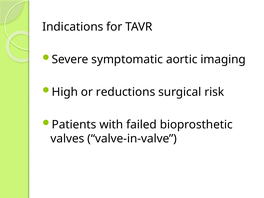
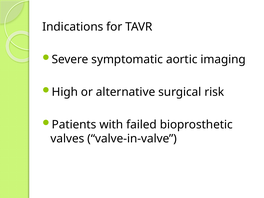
reductions: reductions -> alternative
